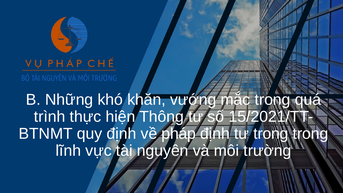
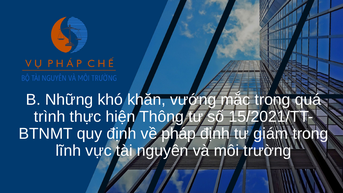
tư trong: trong -> giám
